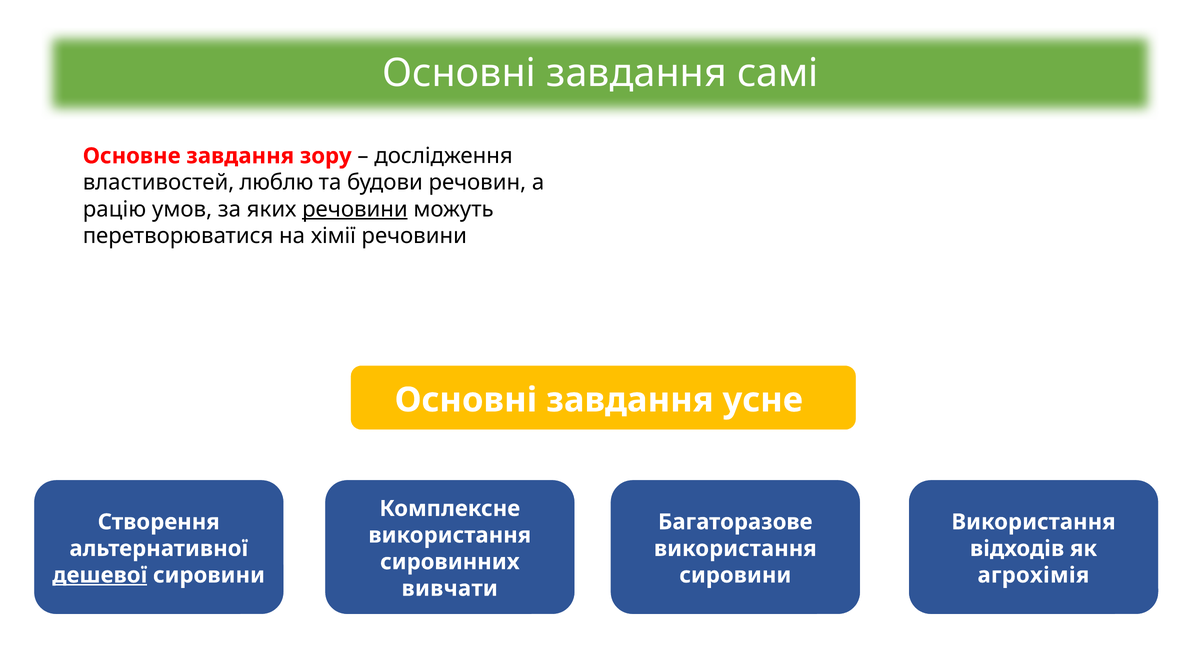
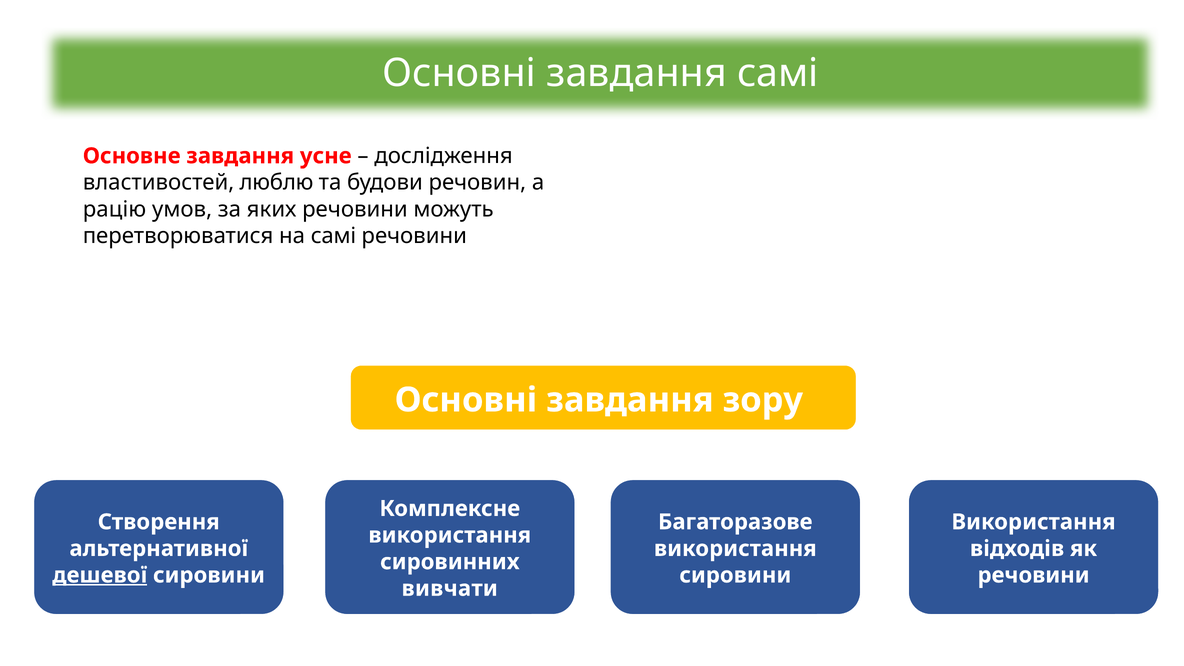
зору: зору -> усне
речовини at (355, 209) underline: present -> none
на хімії: хімії -> самі
усне: усне -> зору
агрохімія at (1033, 575): агрохімія -> речовини
